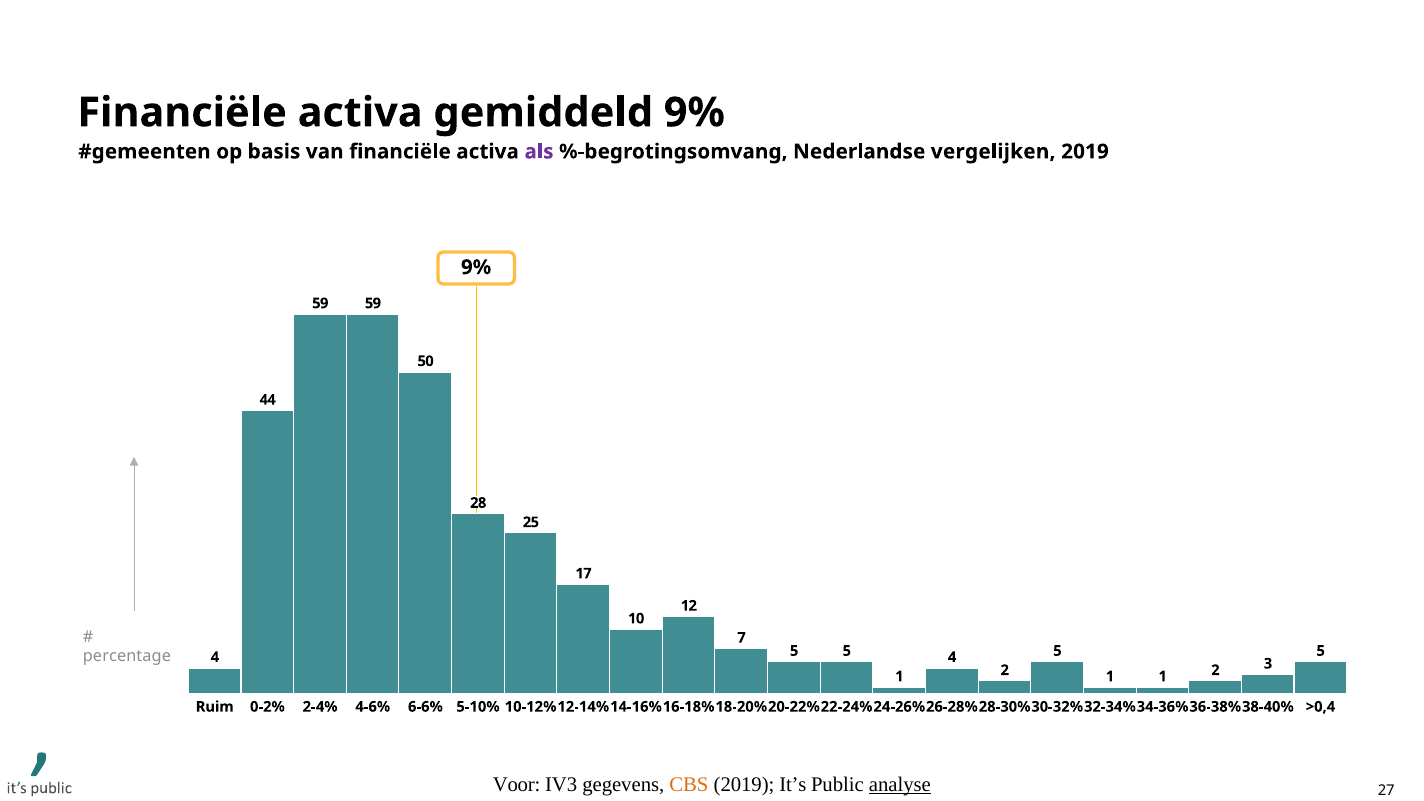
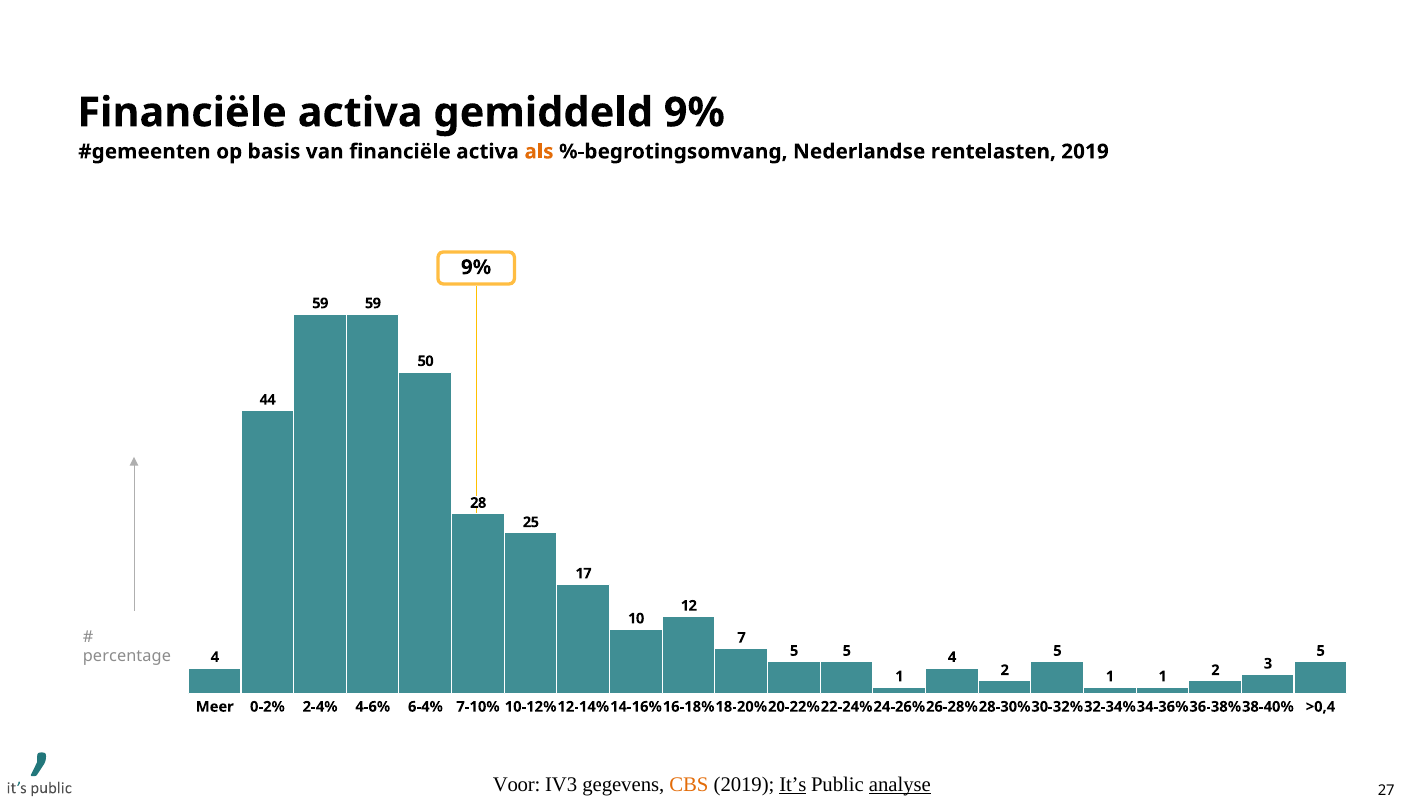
als colour: purple -> orange
vergelijken: vergelijken -> rentelasten
Ruim: Ruim -> Meer
6-6%: 6-6% -> 6-4%
5-10%: 5-10% -> 7-10%
It’s underline: none -> present
